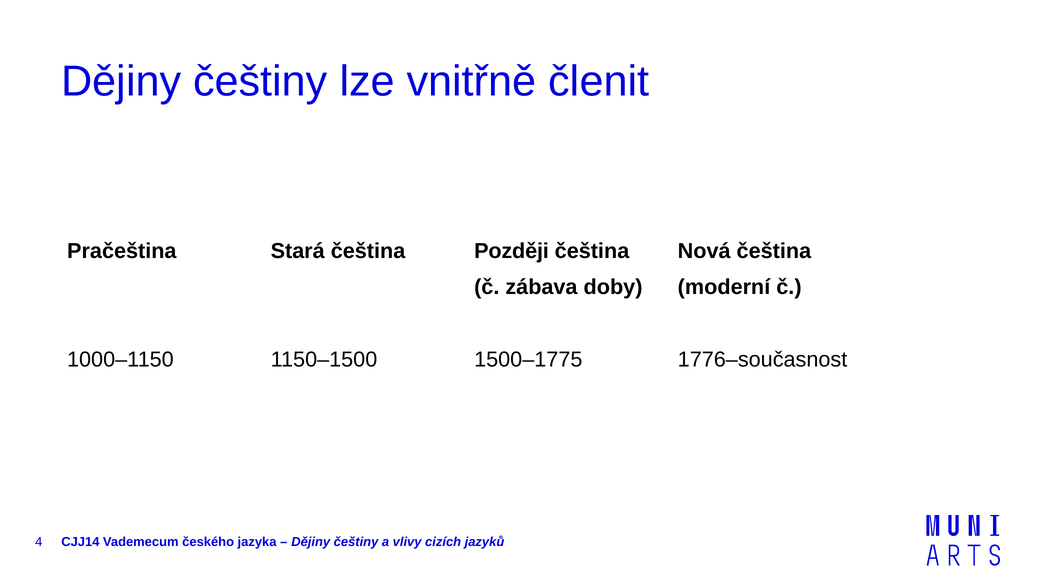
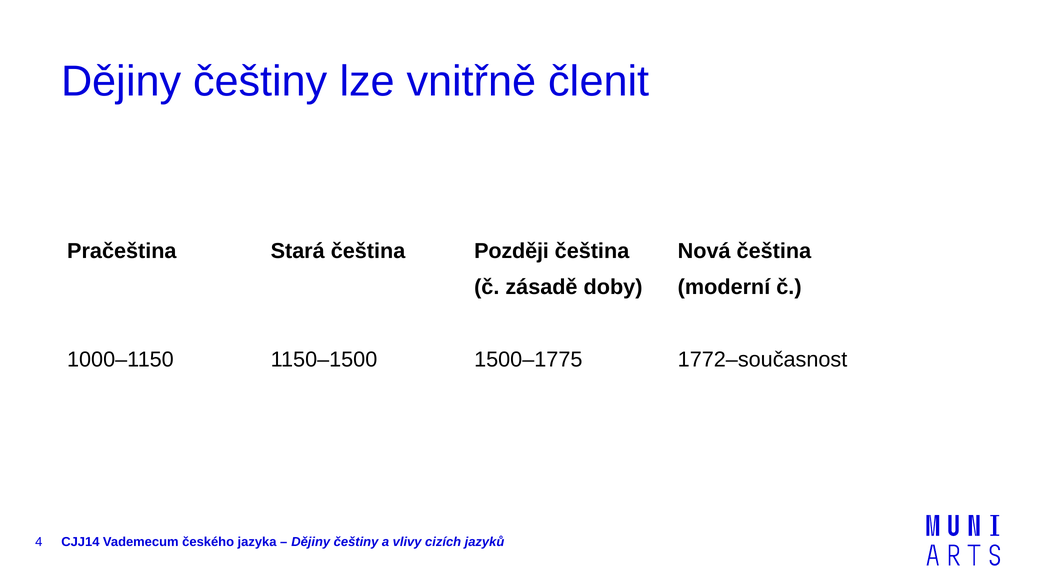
zábava: zábava -> zásadě
1776–současnost: 1776–současnost -> 1772–současnost
